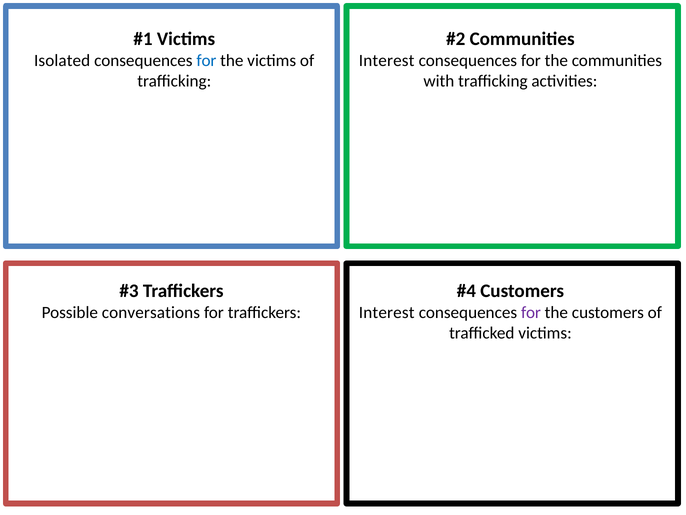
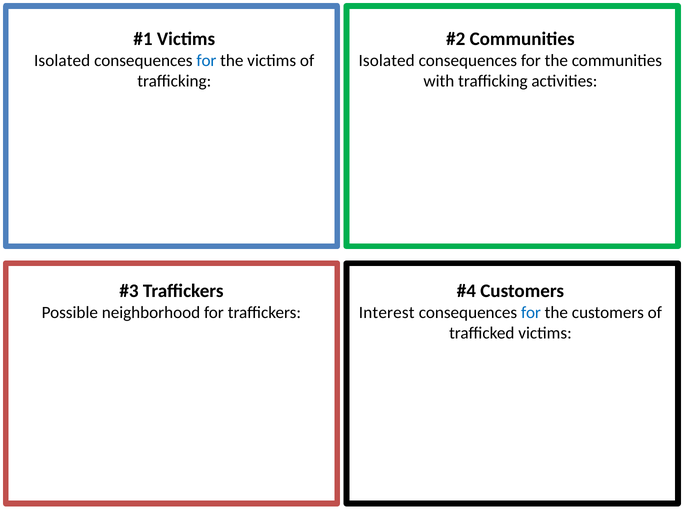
Interest at (387, 61): Interest -> Isolated
conversations: conversations -> neighborhood
for at (531, 312) colour: purple -> blue
